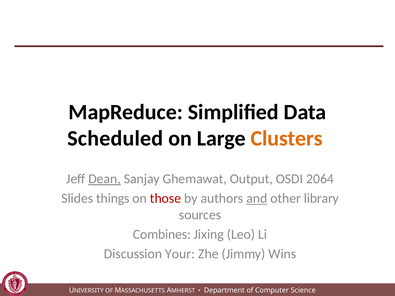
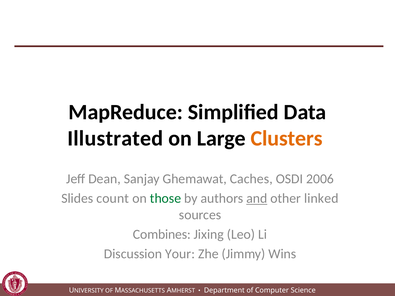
Scheduled: Scheduled -> Illustrated
Dean underline: present -> none
Output: Output -> Caches
2064: 2064 -> 2006
things: things -> count
those colour: red -> green
library: library -> linked
